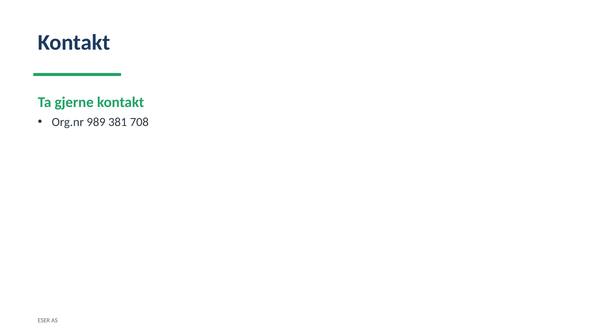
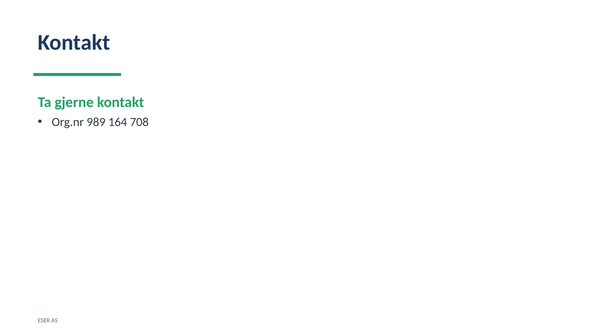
381: 381 -> 164
